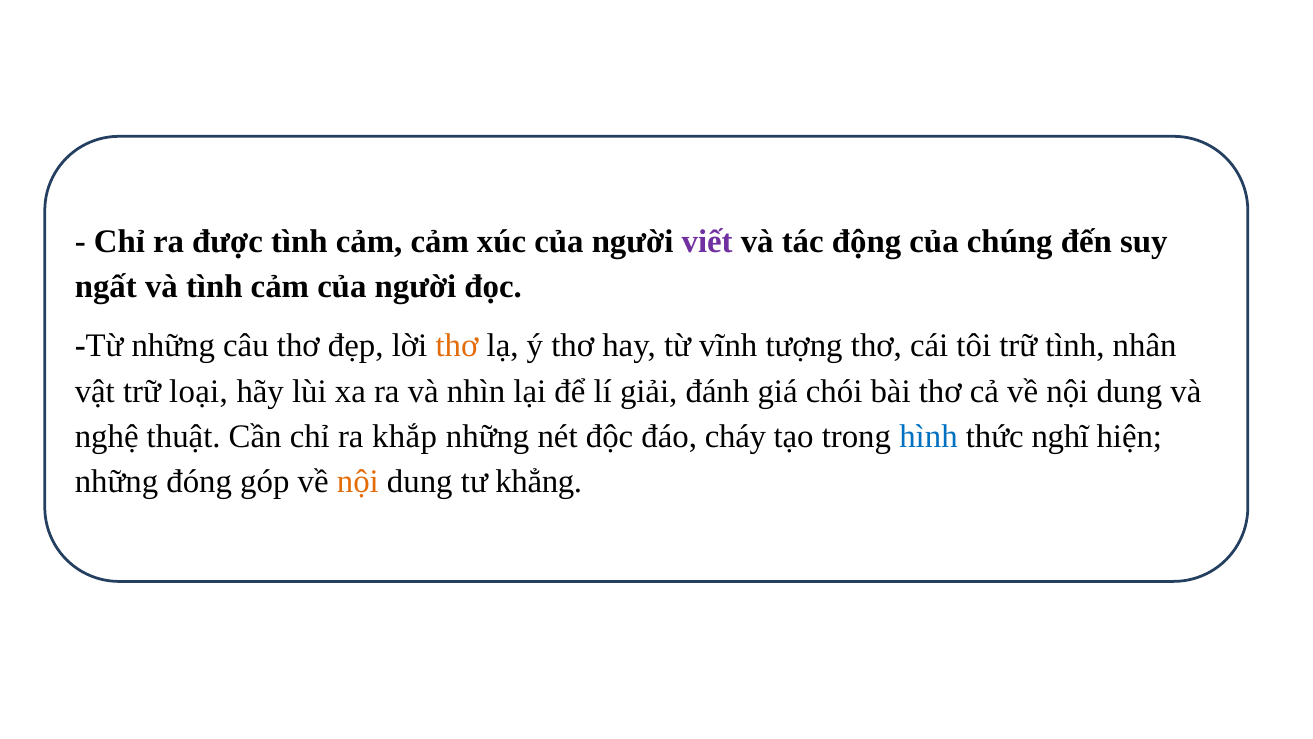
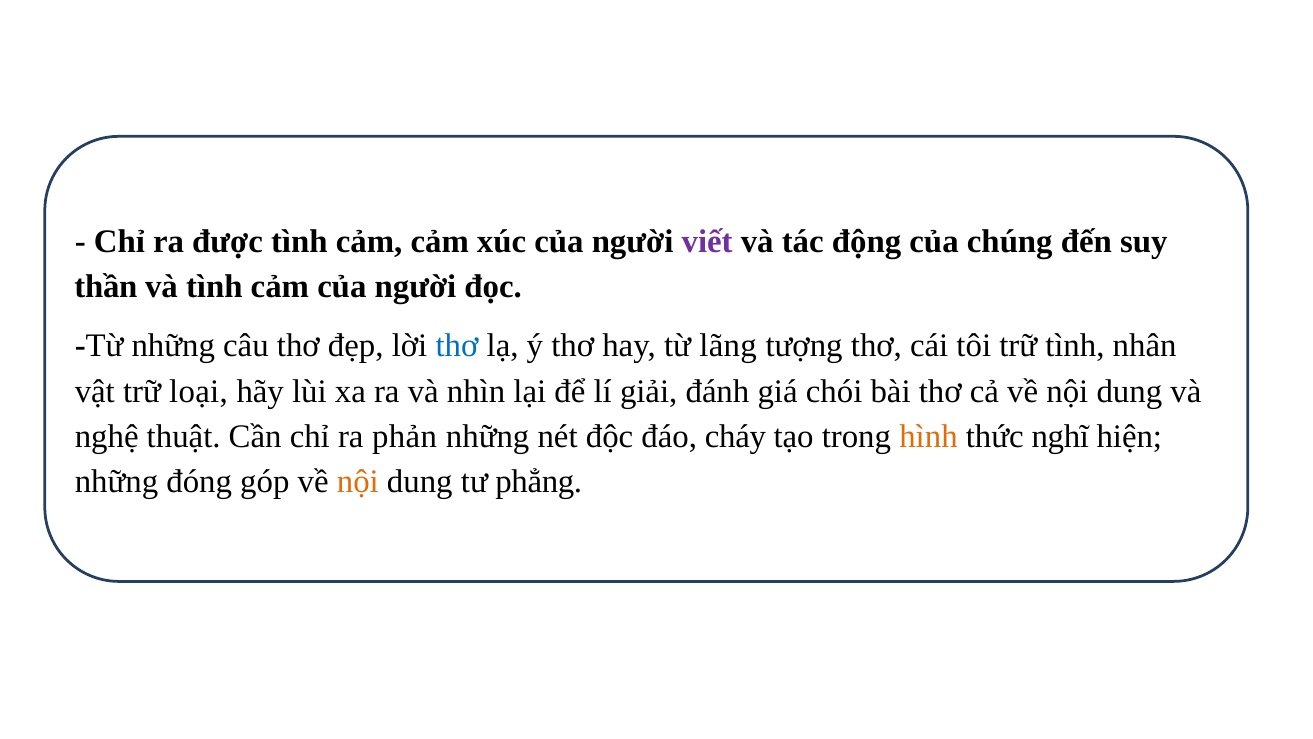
ngất: ngất -> thần
thơ at (457, 346) colour: orange -> blue
vĩnh: vĩnh -> lãng
khắp: khắp -> phản
hình colour: blue -> orange
khẳng: khẳng -> phẳng
